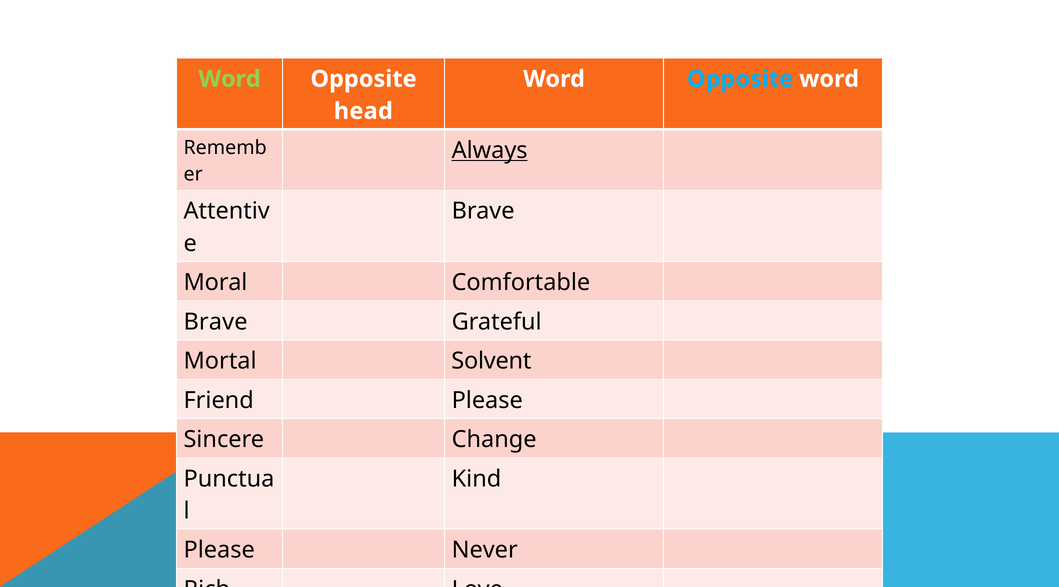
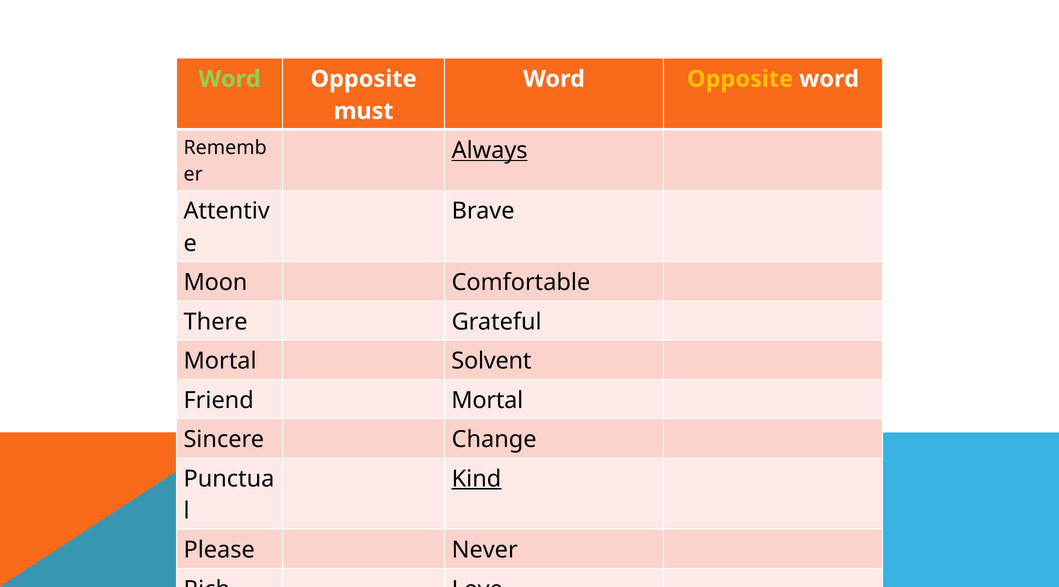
Opposite at (740, 79) colour: light blue -> yellow
head: head -> must
Moral: Moral -> Moon
Brave at (216, 322): Brave -> There
Friend Please: Please -> Mortal
Kind underline: none -> present
